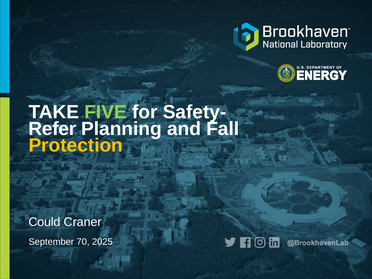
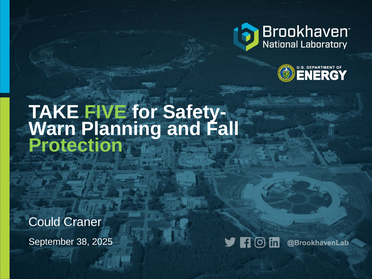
Refer: Refer -> Warn
Protection colour: yellow -> light green
70: 70 -> 38
